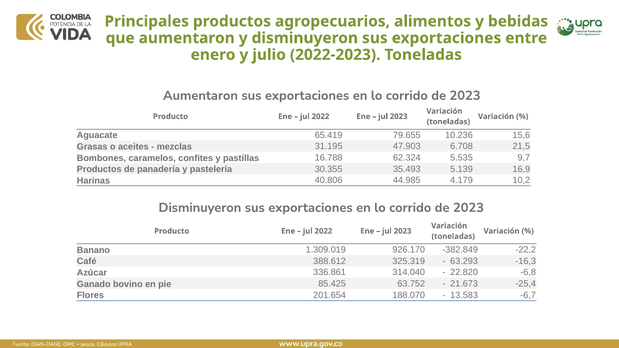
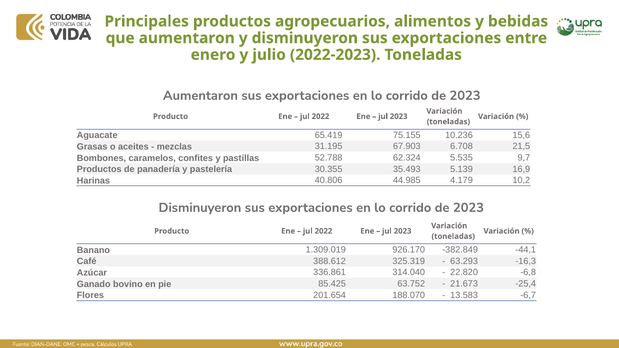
79.655: 79.655 -> 75.155
47.903: 47.903 -> 67.903
16.788: 16.788 -> 52.788
-22,2: -22,2 -> -44,1
